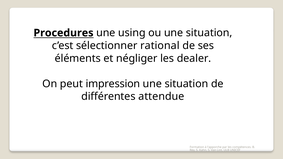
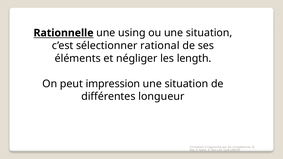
Procedures: Procedures -> Rationnelle
dealer: dealer -> length
attendue: attendue -> longueur
